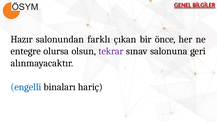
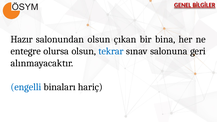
salonundan farklı: farklı -> olsun
önce: önce -> bina
tekrar colour: purple -> blue
